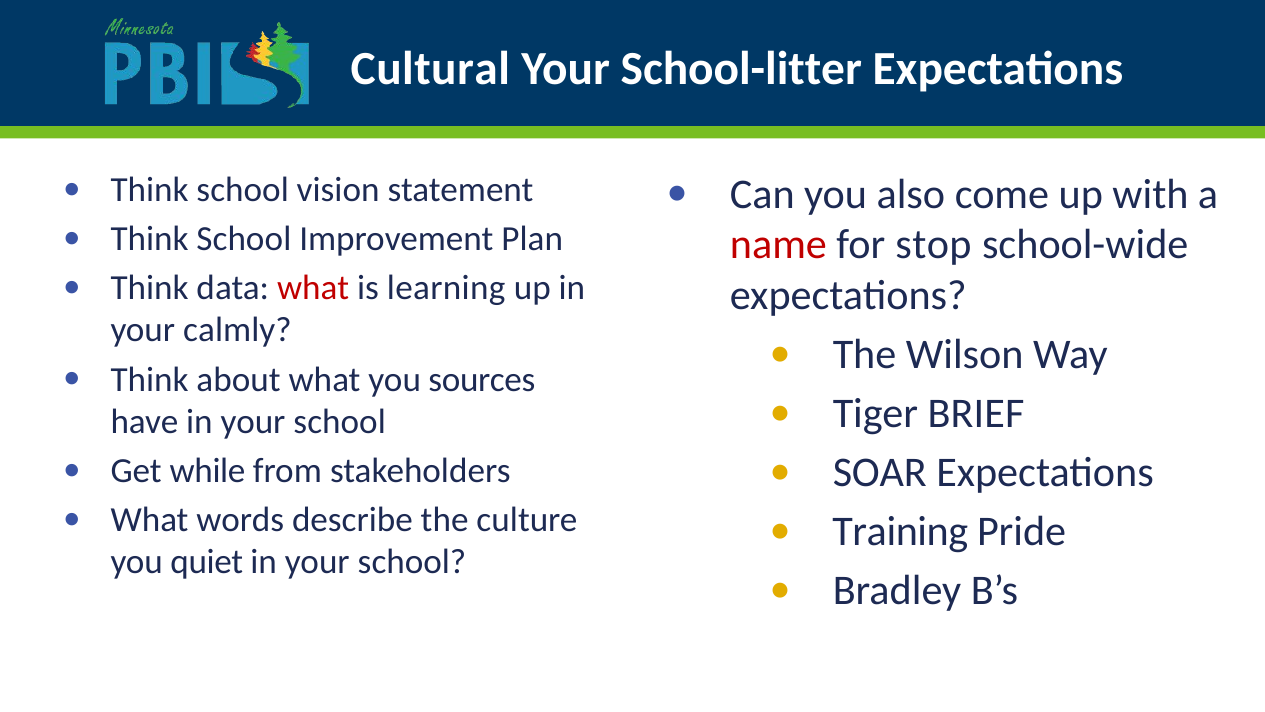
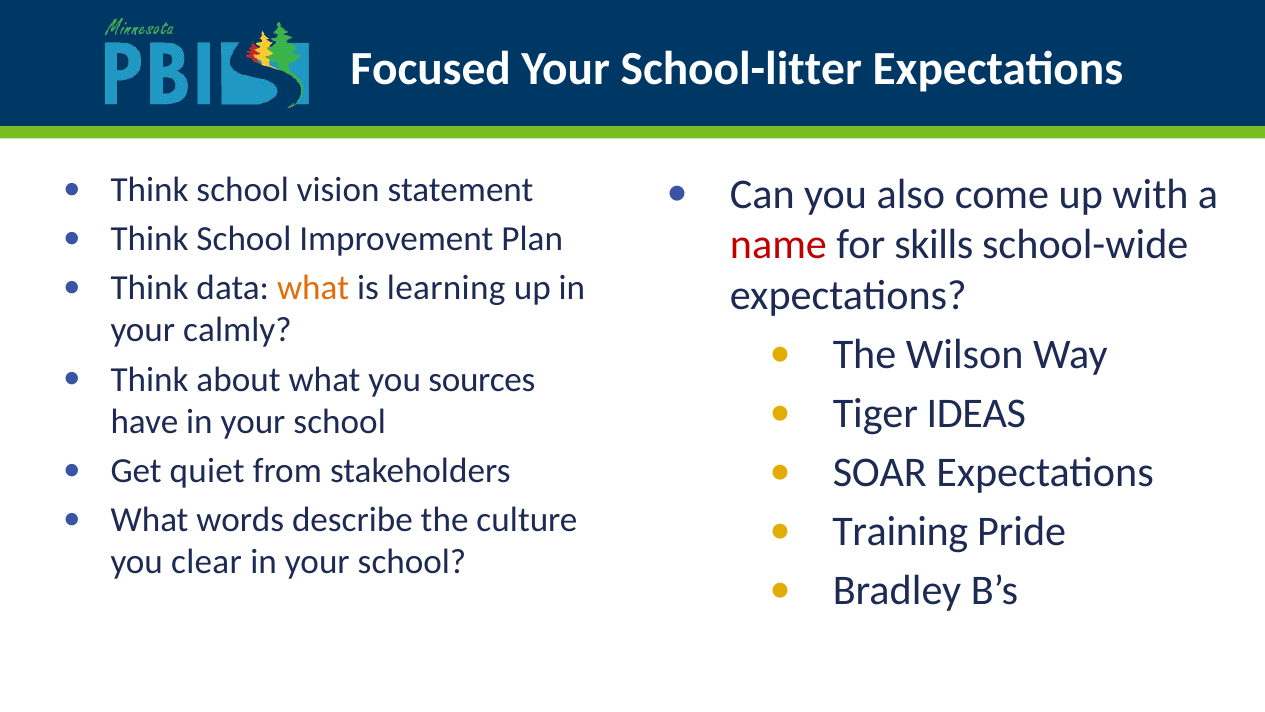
Cultural: Cultural -> Focused
stop: stop -> skills
what at (313, 288) colour: red -> orange
BRIEF: BRIEF -> IDEAS
while: while -> quiet
quiet: quiet -> clear
